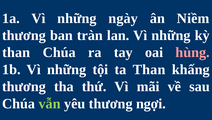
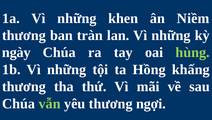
ngày: ngày -> khen
than at (16, 52): than -> ngày
hùng colour: pink -> light green
ta Than: Than -> Hồng
